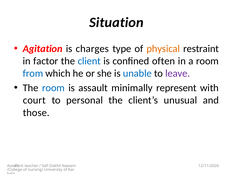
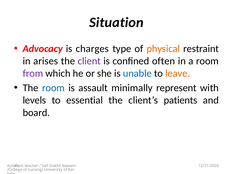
Agitation: Agitation -> Advocacy
factor: factor -> arises
client colour: blue -> purple
from colour: blue -> purple
leave colour: purple -> orange
court: court -> levels
personal: personal -> essential
unusual: unusual -> patients
those: those -> board
